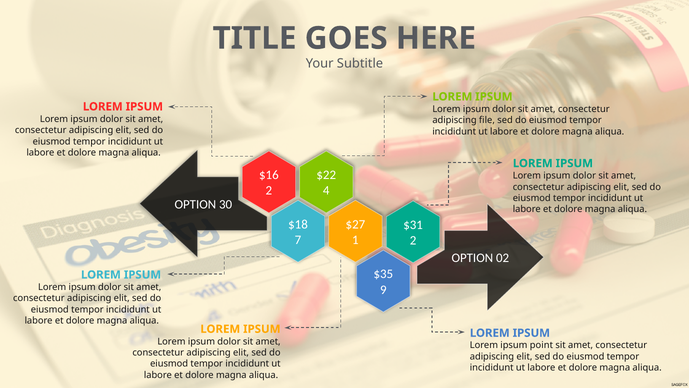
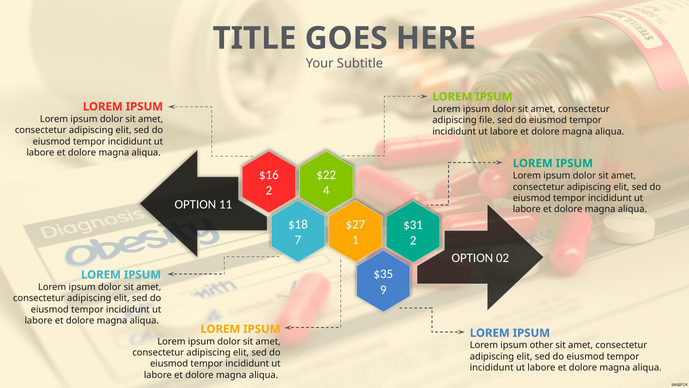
30: 30 -> 11
point: point -> other
